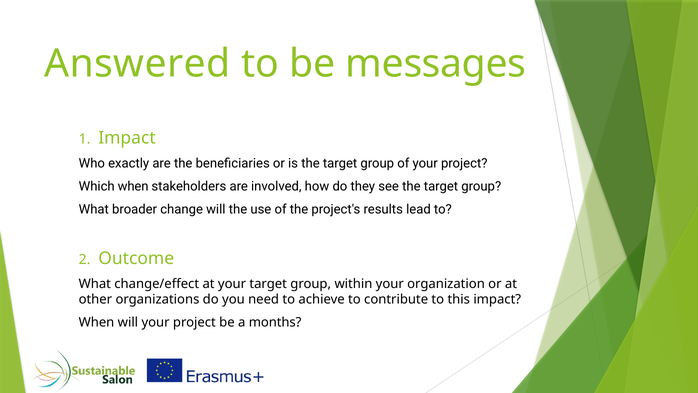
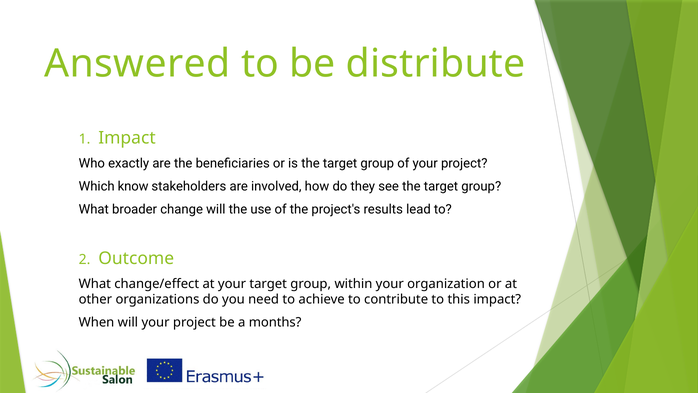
messages: messages -> distribute
Which when: when -> know
